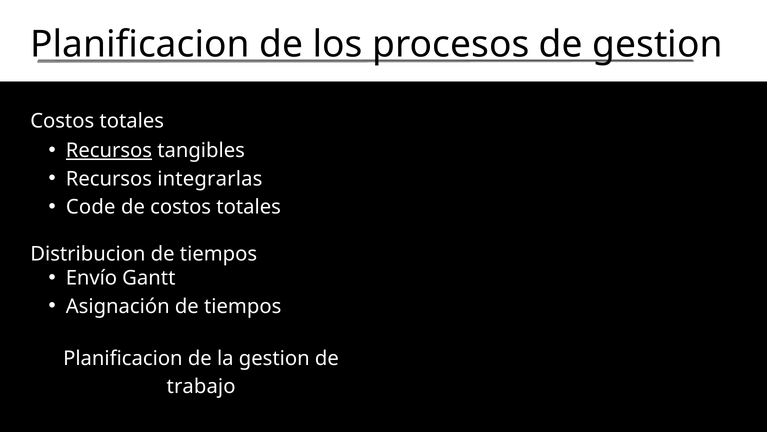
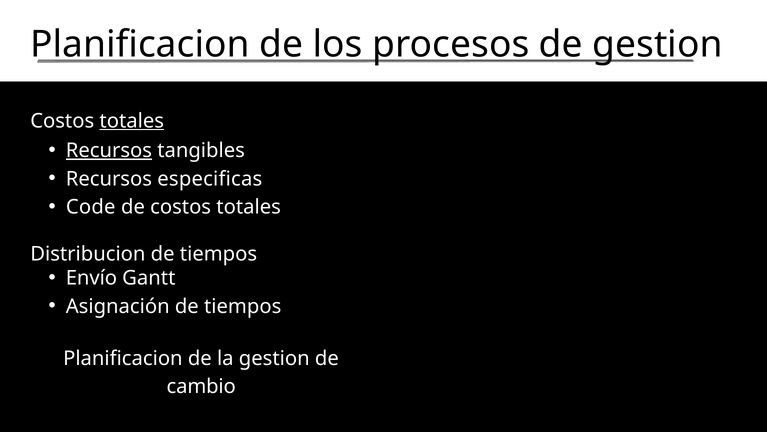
totales at (132, 121) underline: none -> present
integrarlas: integrarlas -> especificas
trabajo: trabajo -> cambio
